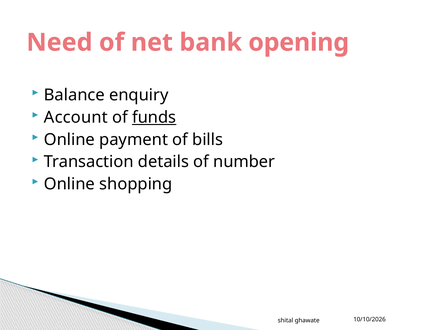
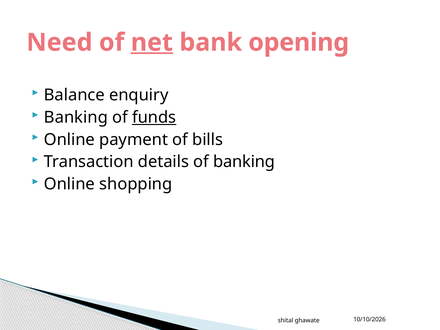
net underline: none -> present
Account at (76, 117): Account -> Banking
of number: number -> banking
